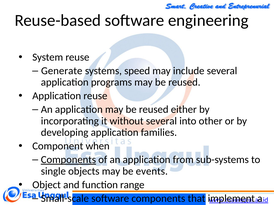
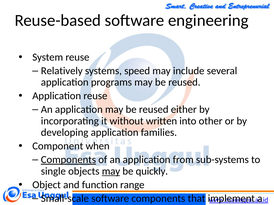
Generate: Generate -> Relatively
without several: several -> written
may at (111, 172) underline: none -> present
events: events -> quickly
